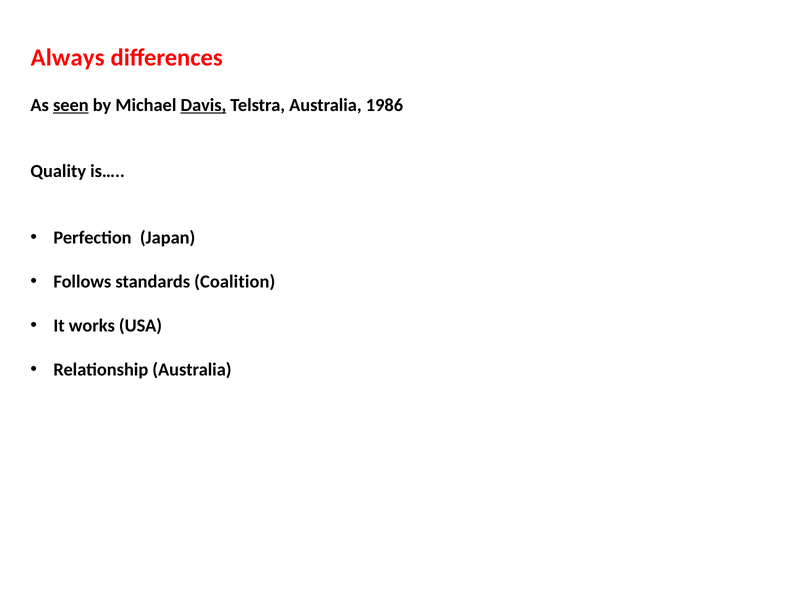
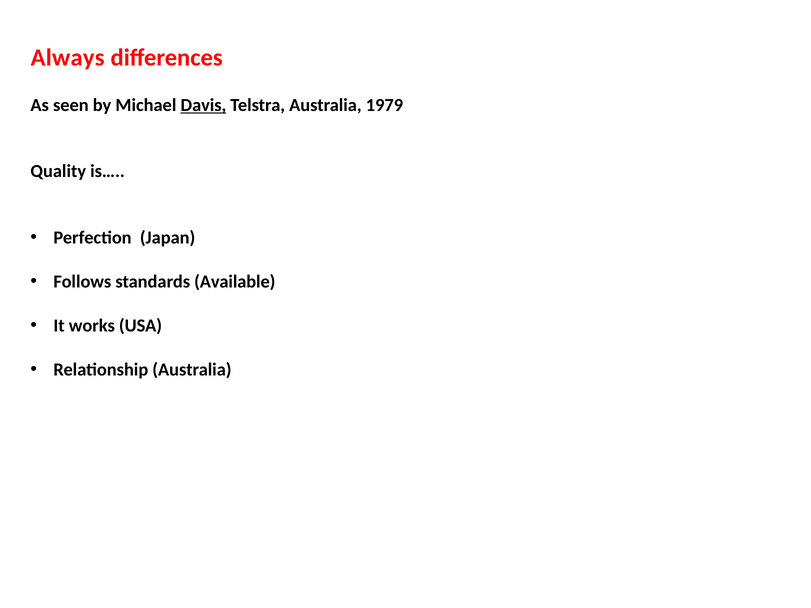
seen underline: present -> none
1986: 1986 -> 1979
Coalition: Coalition -> Available
